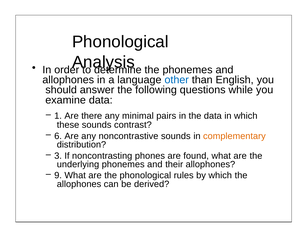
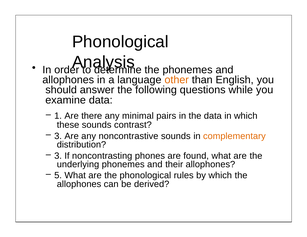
other colour: blue -> orange
6 at (58, 136): 6 -> 3
9: 9 -> 5
